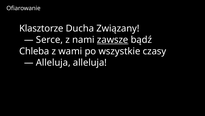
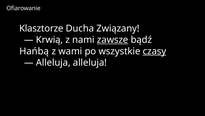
Serce: Serce -> Krwią
Chleba: Chleba -> Hańbą
czasy underline: none -> present
